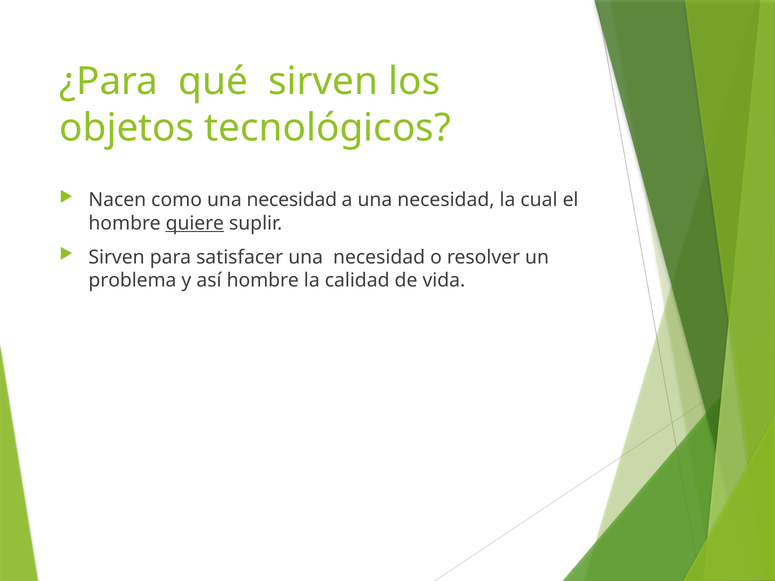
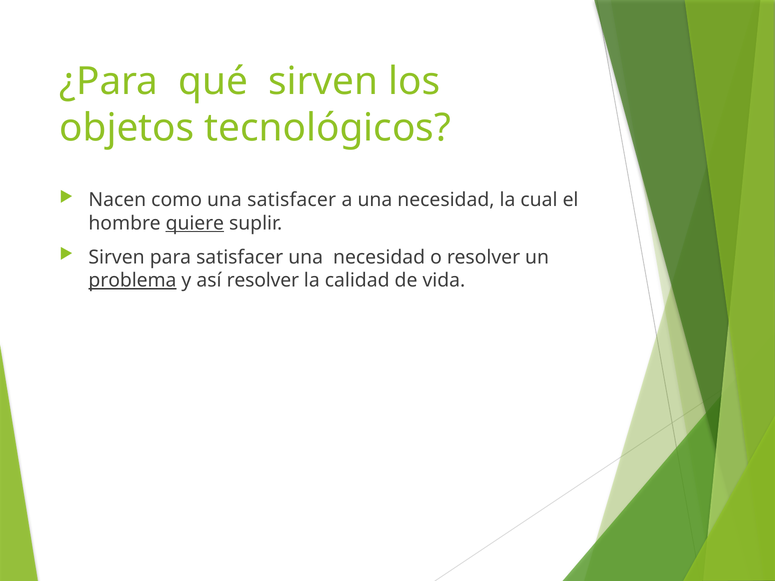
como una necesidad: necesidad -> satisfacer
problema underline: none -> present
así hombre: hombre -> resolver
